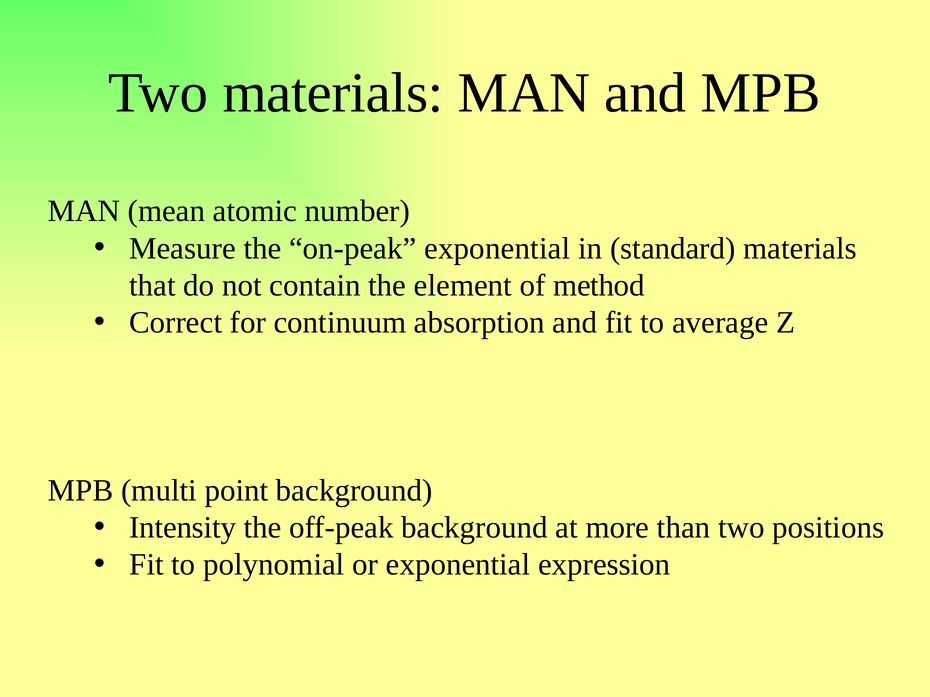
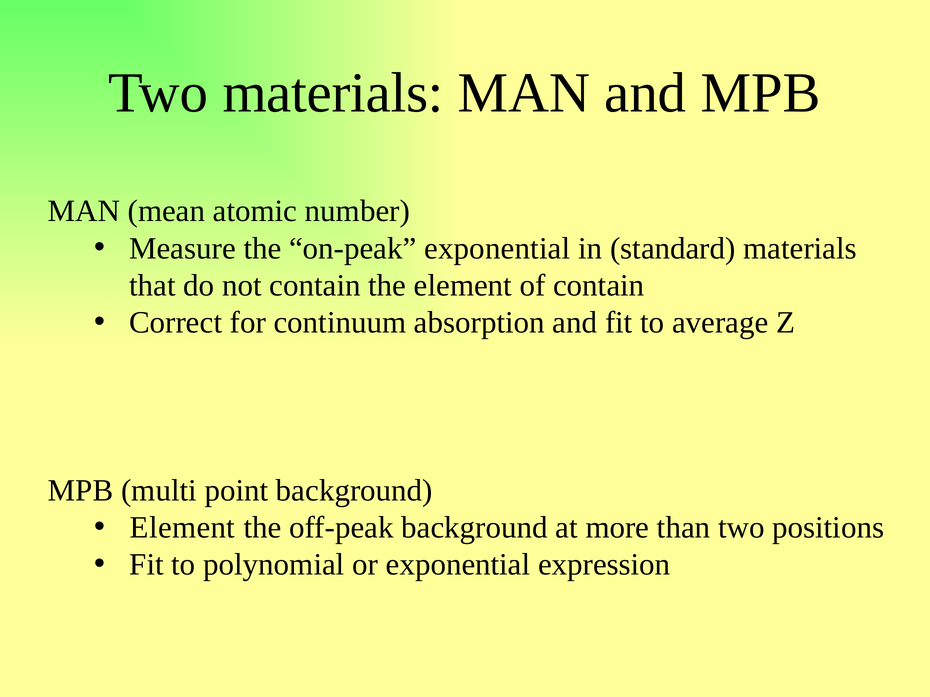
of method: method -> contain
Intensity at (183, 528): Intensity -> Element
